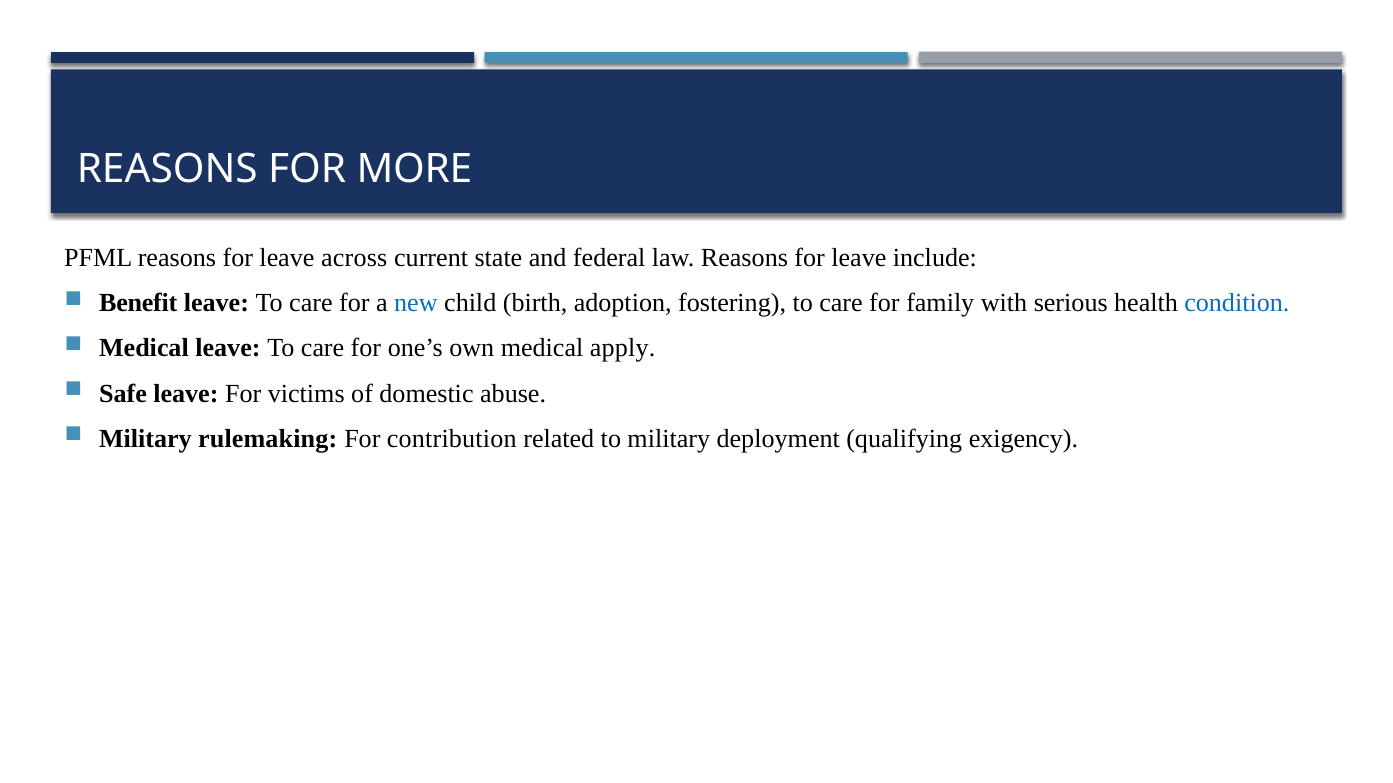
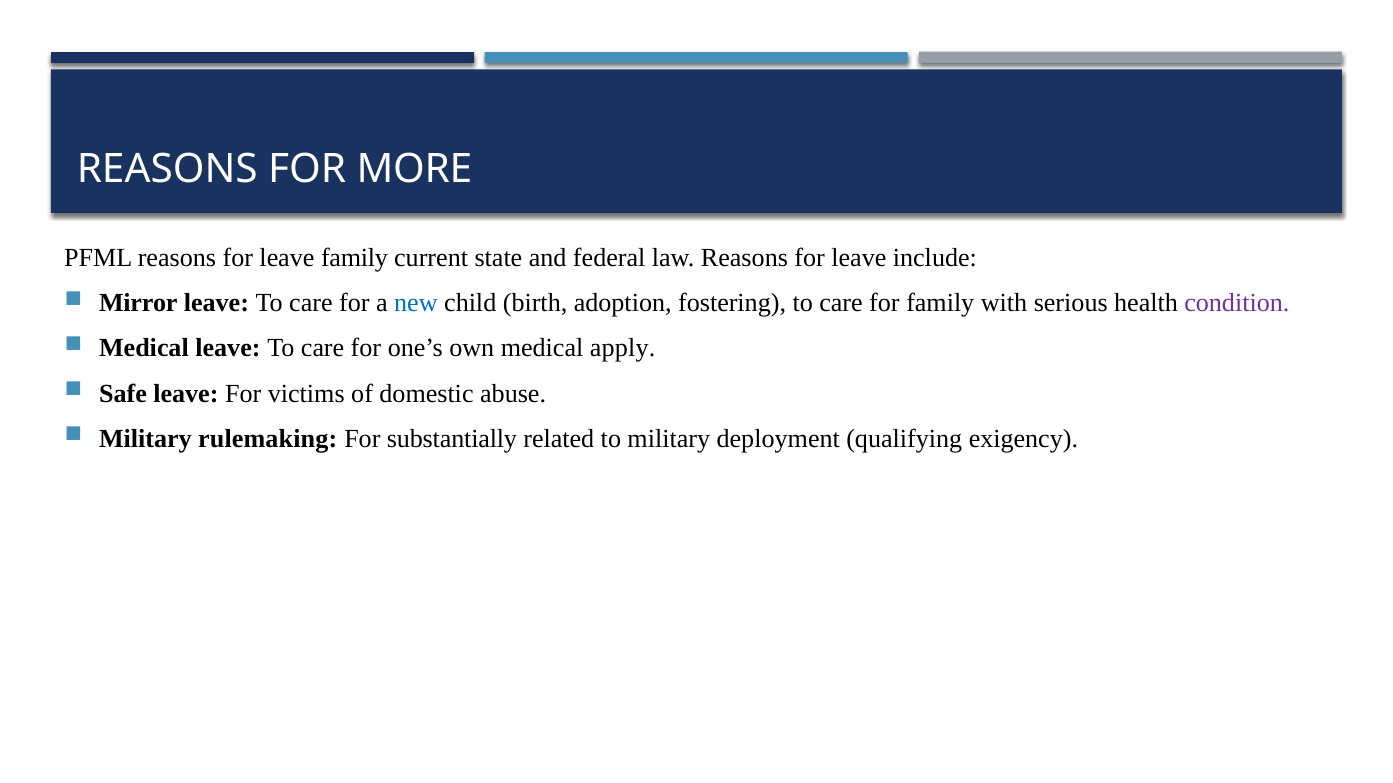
leave across: across -> family
Benefit: Benefit -> Mirror
condition colour: blue -> purple
contribution: contribution -> substantially
